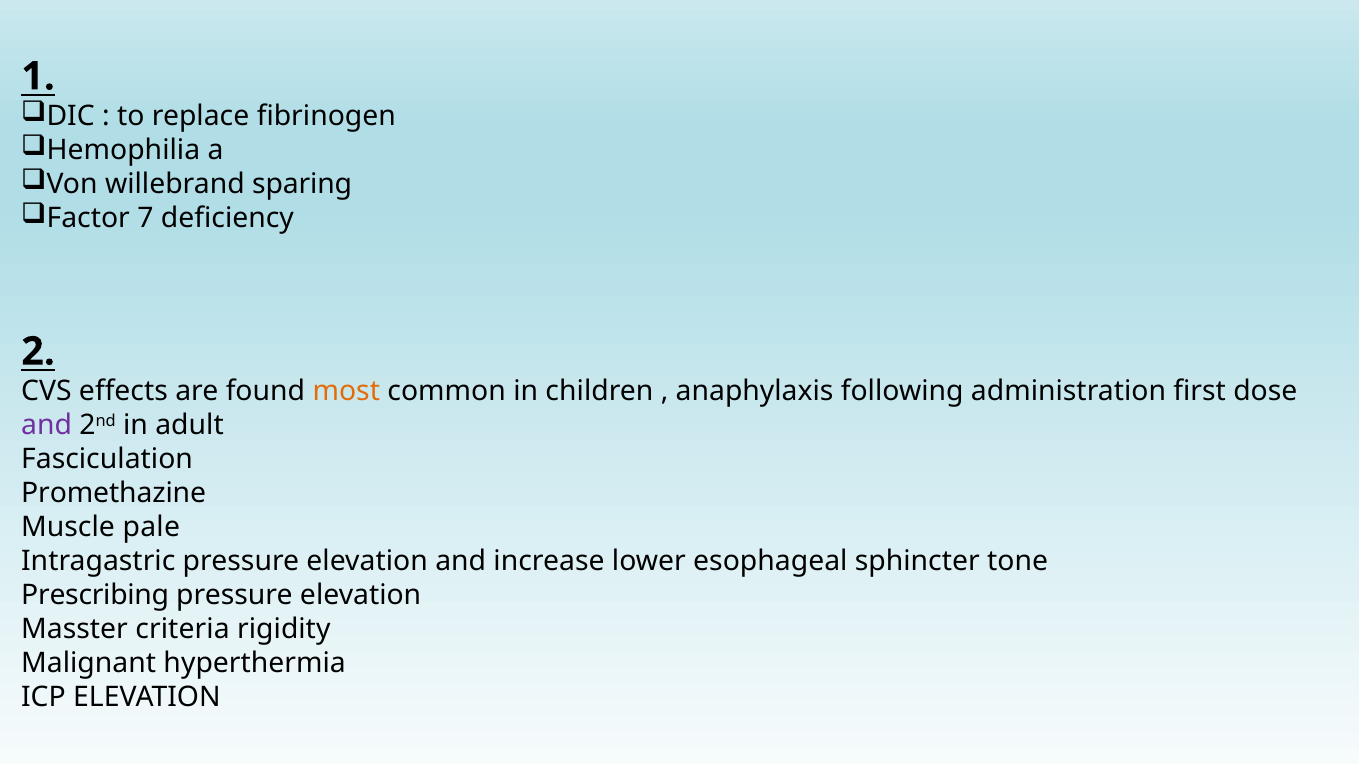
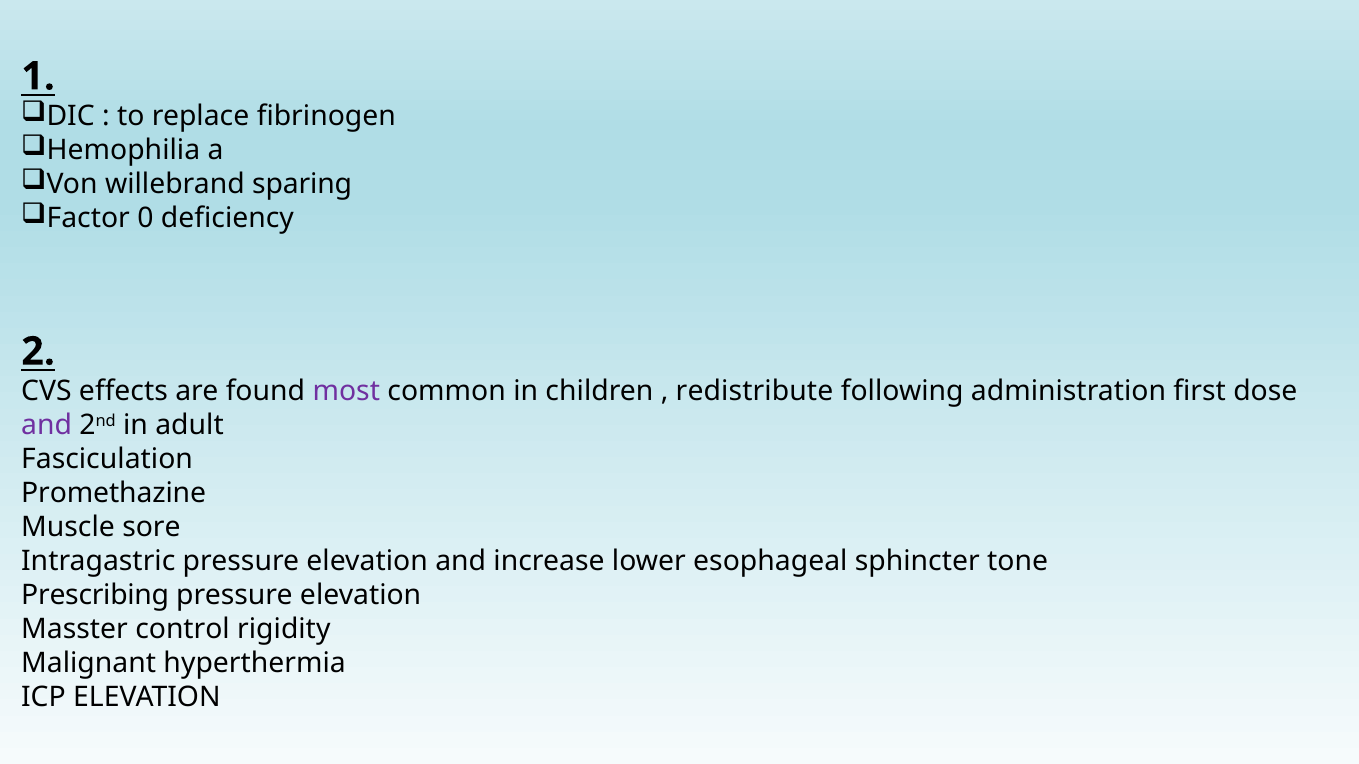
7: 7 -> 0
most colour: orange -> purple
anaphylaxis: anaphylaxis -> redistribute
pale: pale -> sore
criteria: criteria -> control
